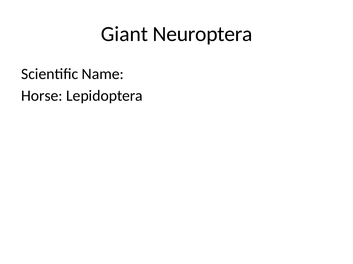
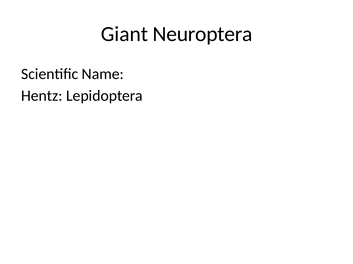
Horse: Horse -> Hentz
